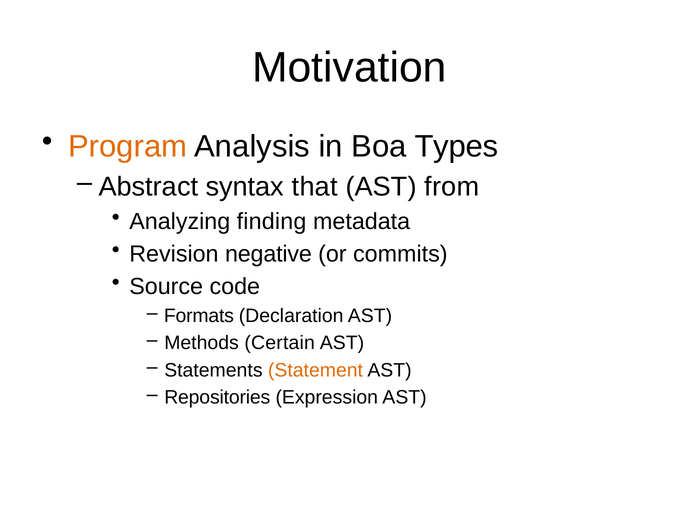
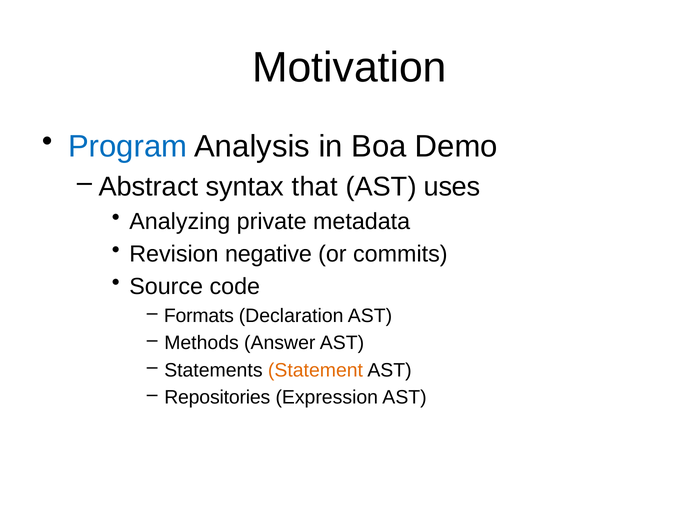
Program colour: orange -> blue
Types: Types -> Demo
from: from -> uses
finding: finding -> private
Certain: Certain -> Answer
